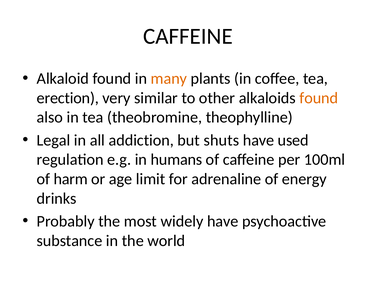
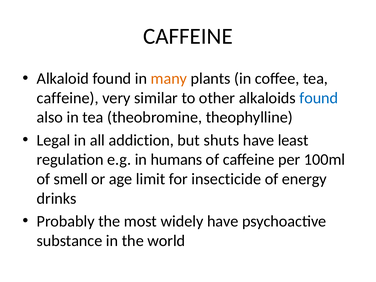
erection at (68, 98): erection -> caffeine
found at (319, 98) colour: orange -> blue
used: used -> least
harm: harm -> smell
adrenaline: adrenaline -> insecticide
